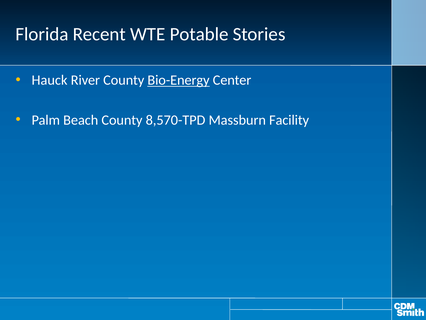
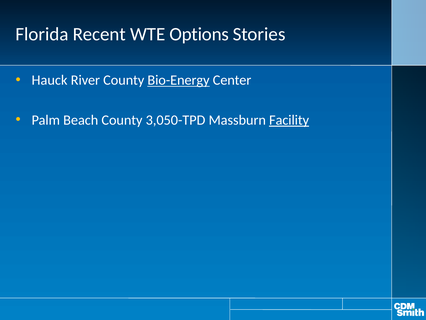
Potable: Potable -> Options
8,570-TPD: 8,570-TPD -> 3,050-TPD
Facility underline: none -> present
